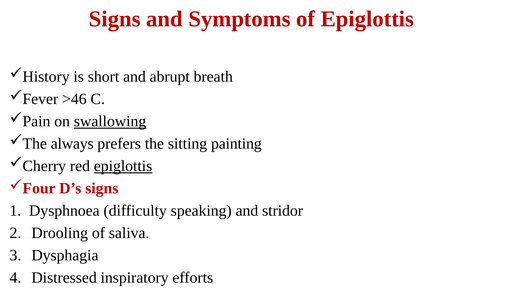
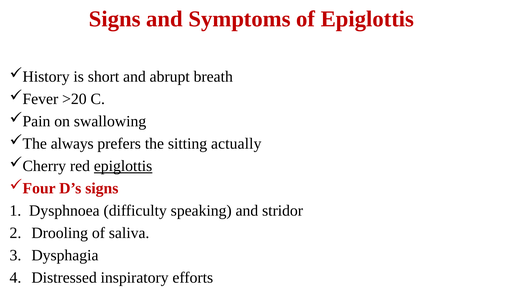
>46: >46 -> >20
swallowing underline: present -> none
painting: painting -> actually
